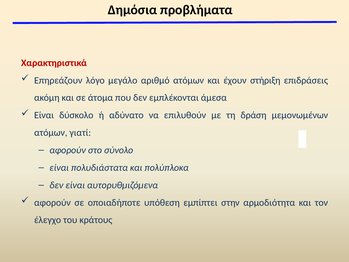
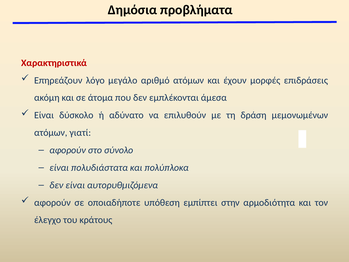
στήριξη: στήριξη -> μορφές
